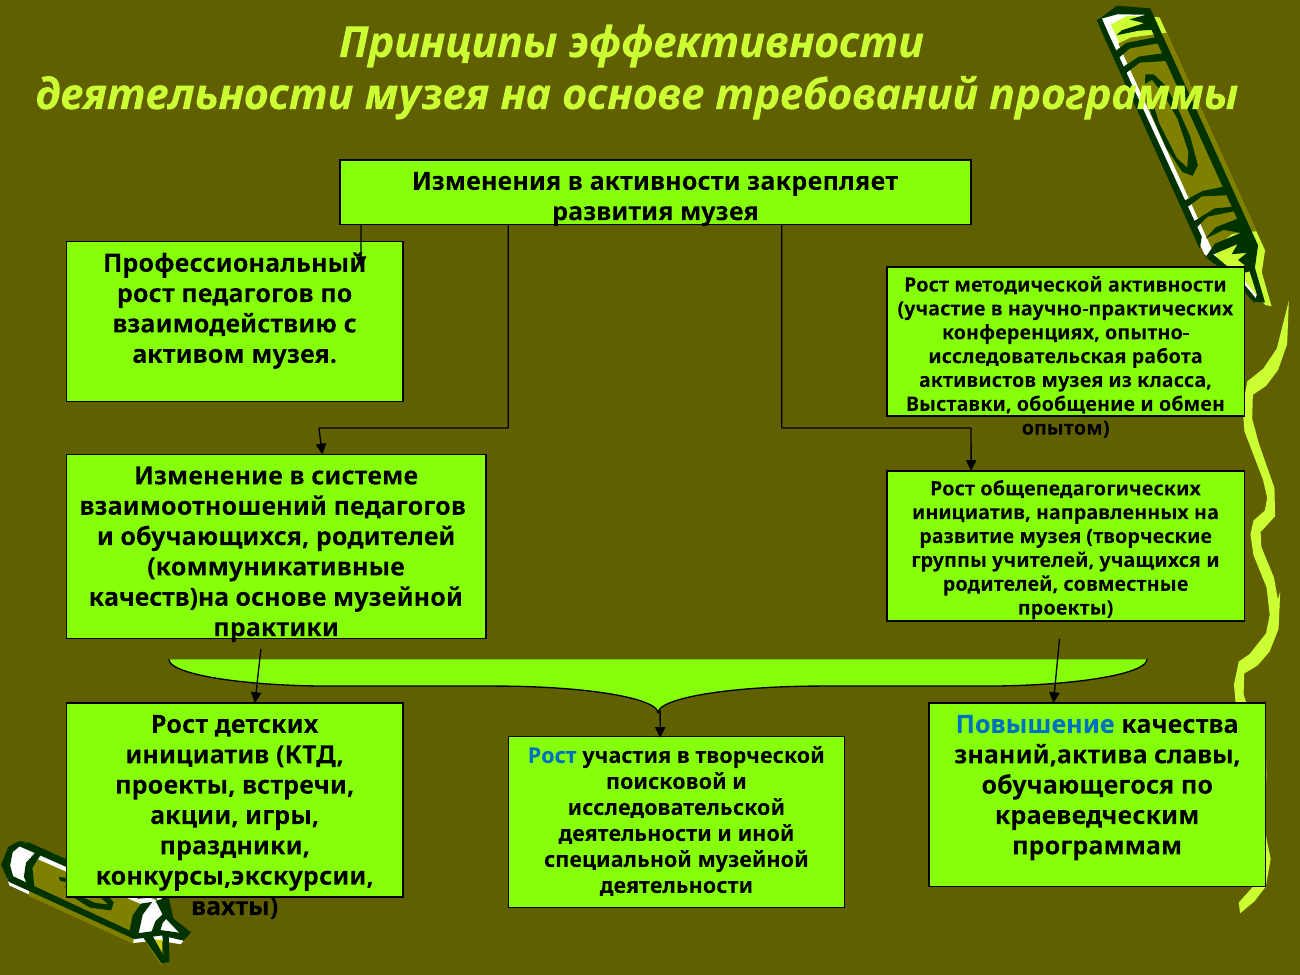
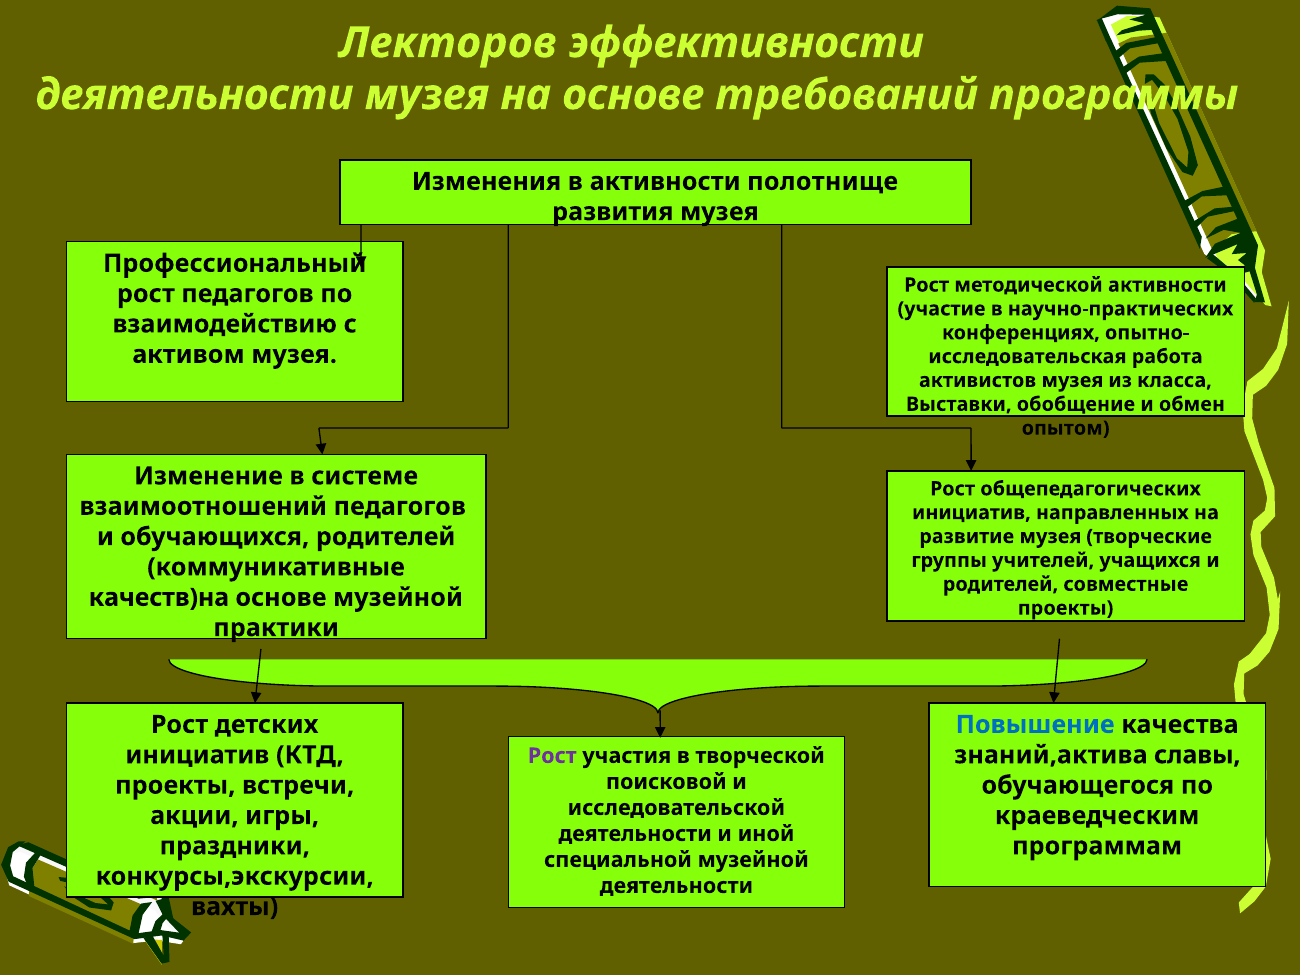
Принципы: Принципы -> Лекторов
закрепляет: закрепляет -> полотнище
Рост at (552, 756) colour: blue -> purple
